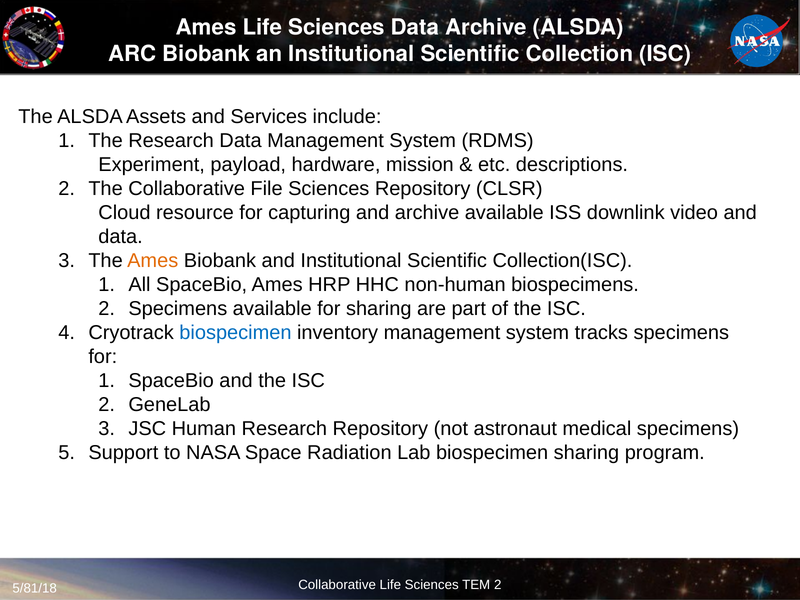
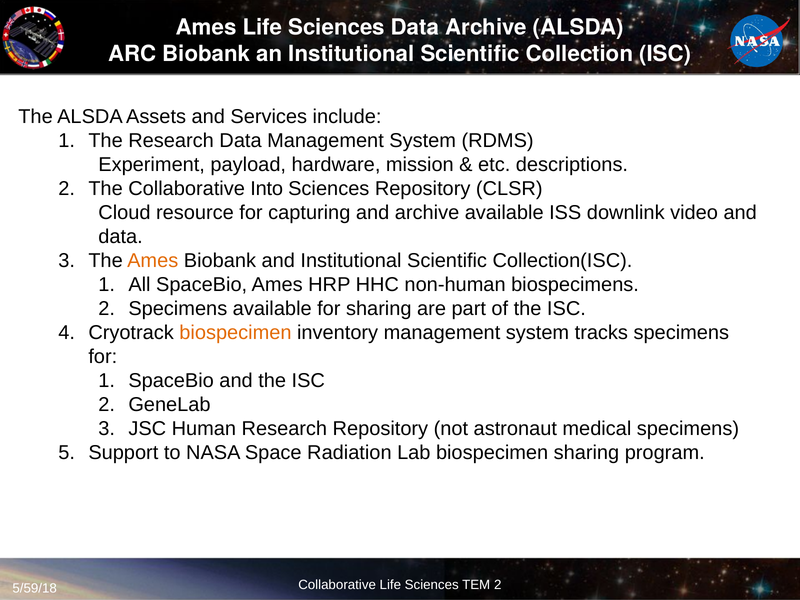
File: File -> Into
biospecimen at (235, 333) colour: blue -> orange
5/81/18: 5/81/18 -> 5/59/18
